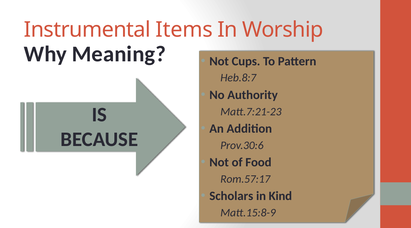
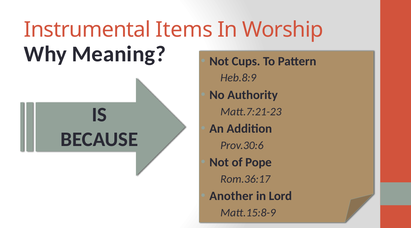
Heb.8:7: Heb.8:7 -> Heb.8:9
Food: Food -> Pope
Rom.57:17: Rom.57:17 -> Rom.36:17
Scholars: Scholars -> Another
Kind: Kind -> Lord
